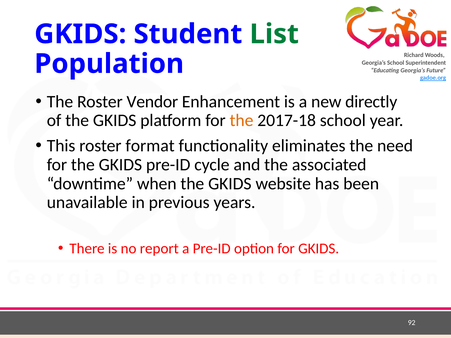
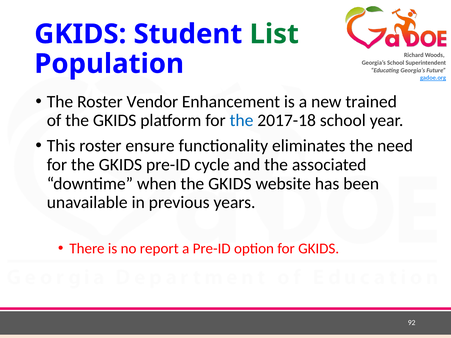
directly: directly -> trained
the at (242, 121) colour: orange -> blue
format: format -> ensure
